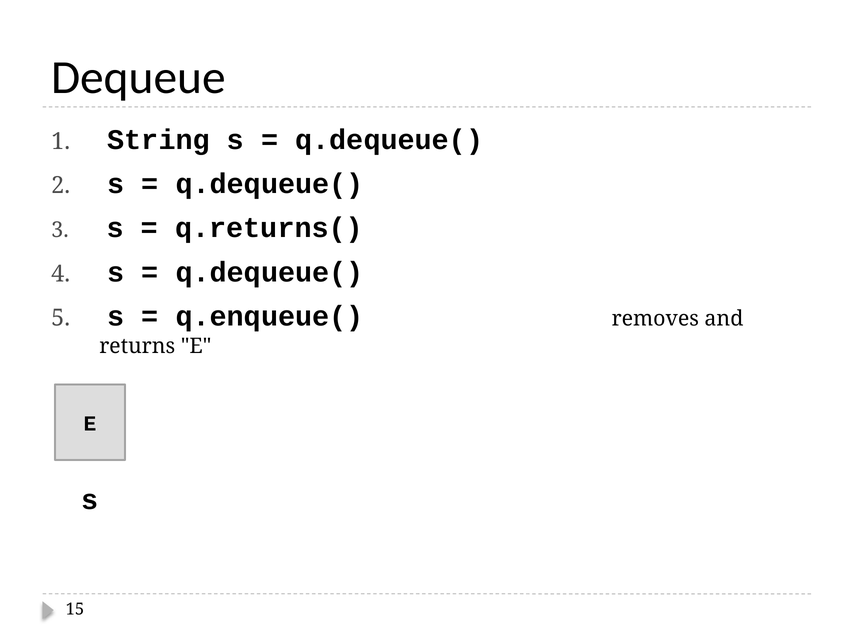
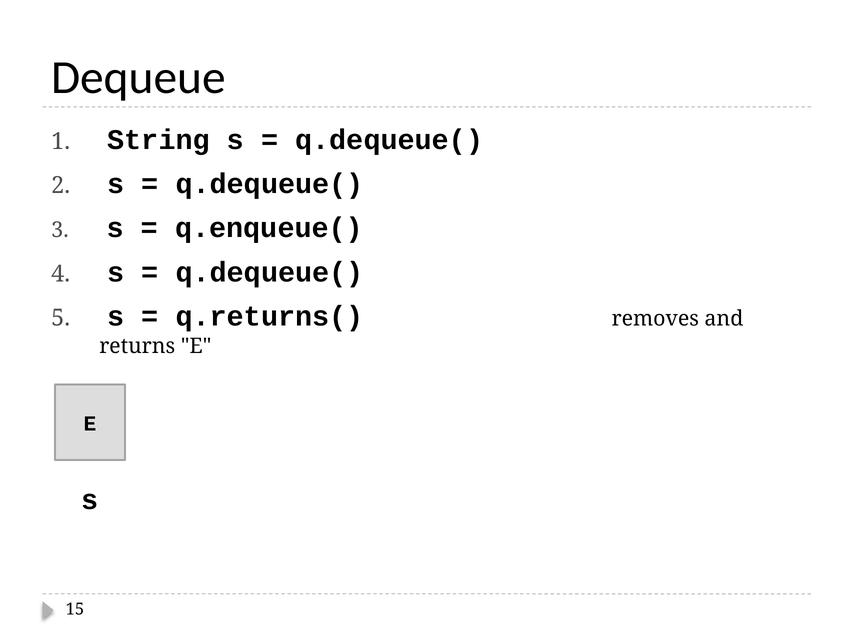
q.returns(: q.returns( -> q.enqueue(
q.enqueue(: q.enqueue( -> q.returns(
